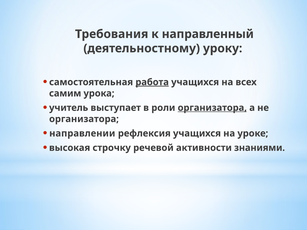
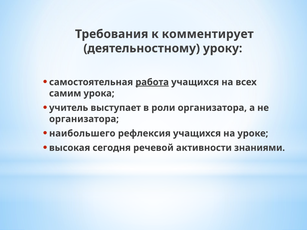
направленный: направленный -> комментирует
организатора at (212, 108) underline: present -> none
направлении: направлении -> наибольшего
строчку: строчку -> сегодня
